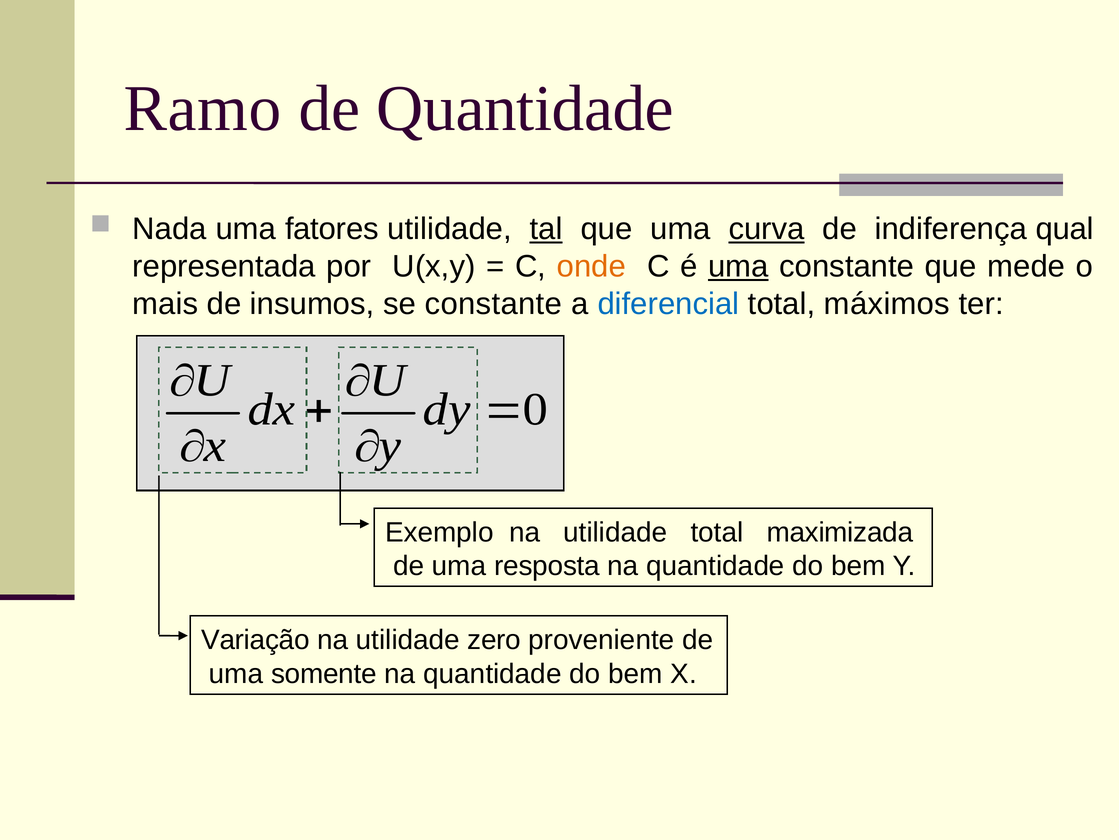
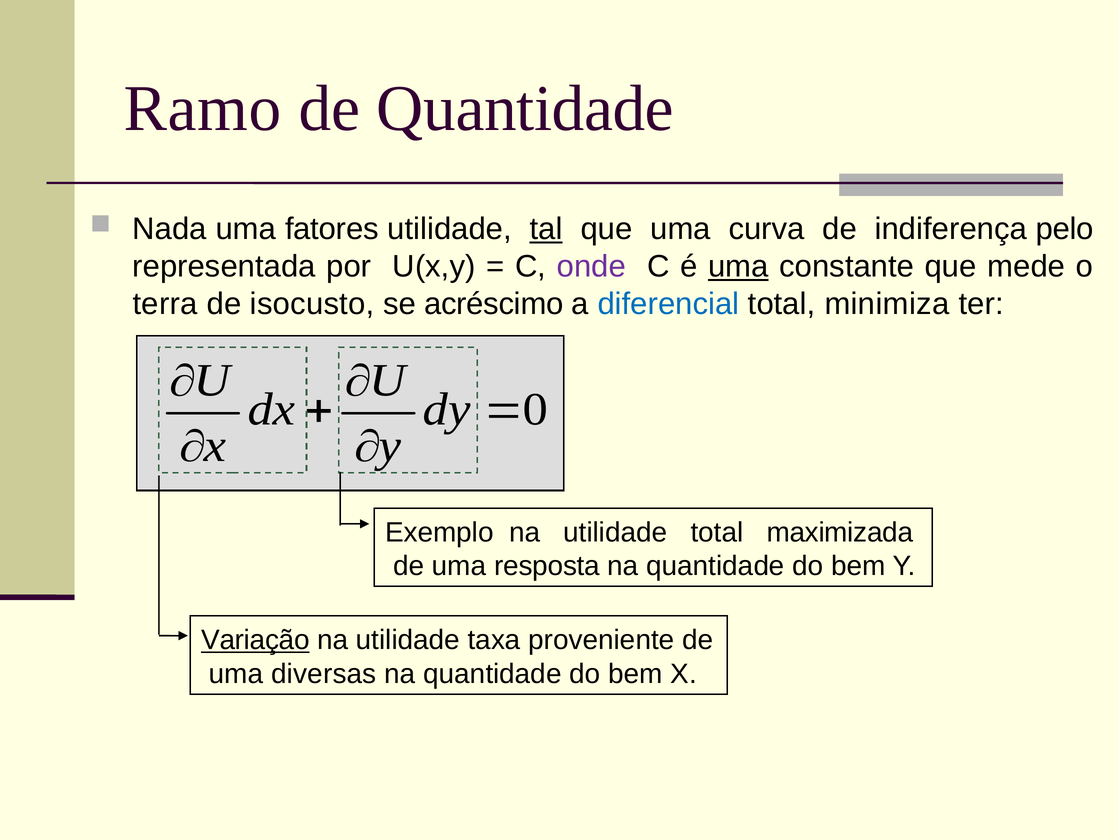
curva underline: present -> none
qual: qual -> pelo
onde colour: orange -> purple
mais: mais -> terra
insumos: insumos -> isocusto
se constante: constante -> acréscimo
máximos: máximos -> minimiza
Variação underline: none -> present
zero: zero -> taxa
somente: somente -> diversas
